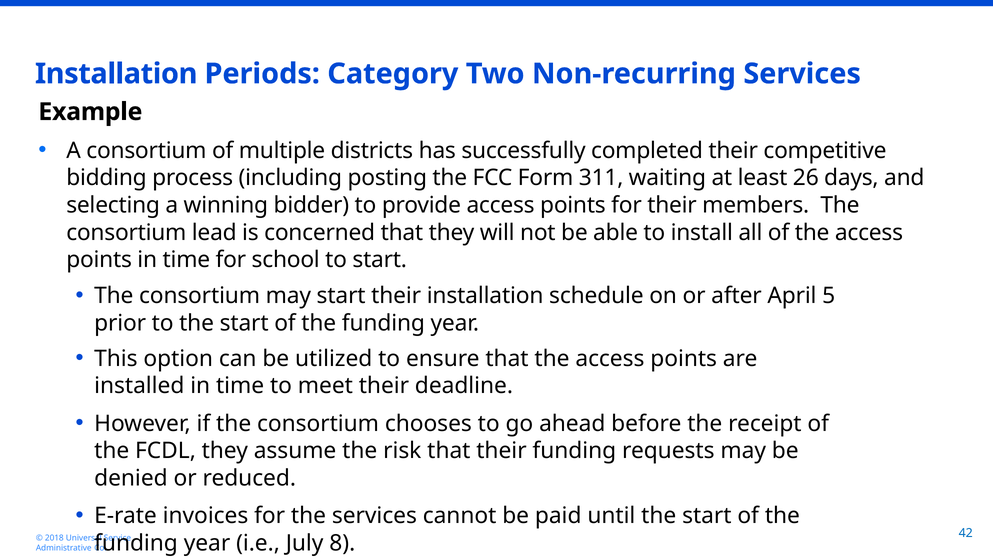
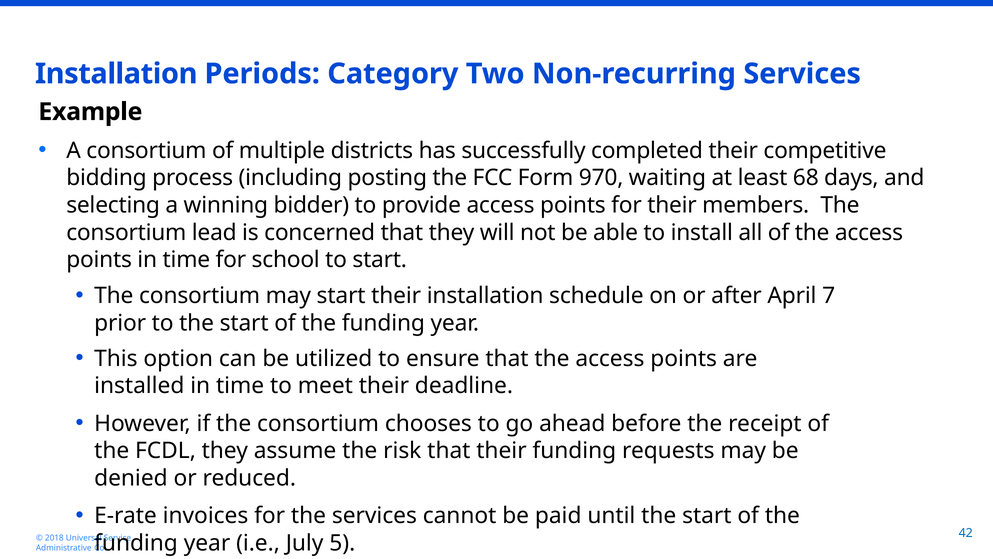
311: 311 -> 970
26: 26 -> 68
5: 5 -> 7
8: 8 -> 5
